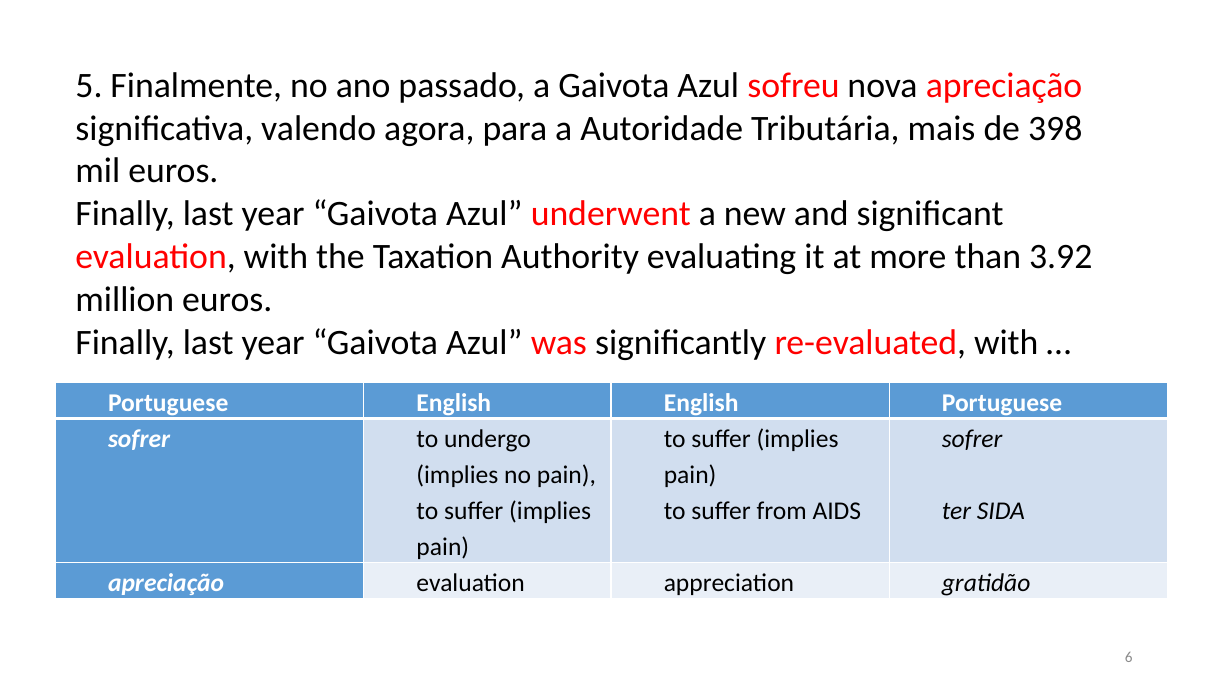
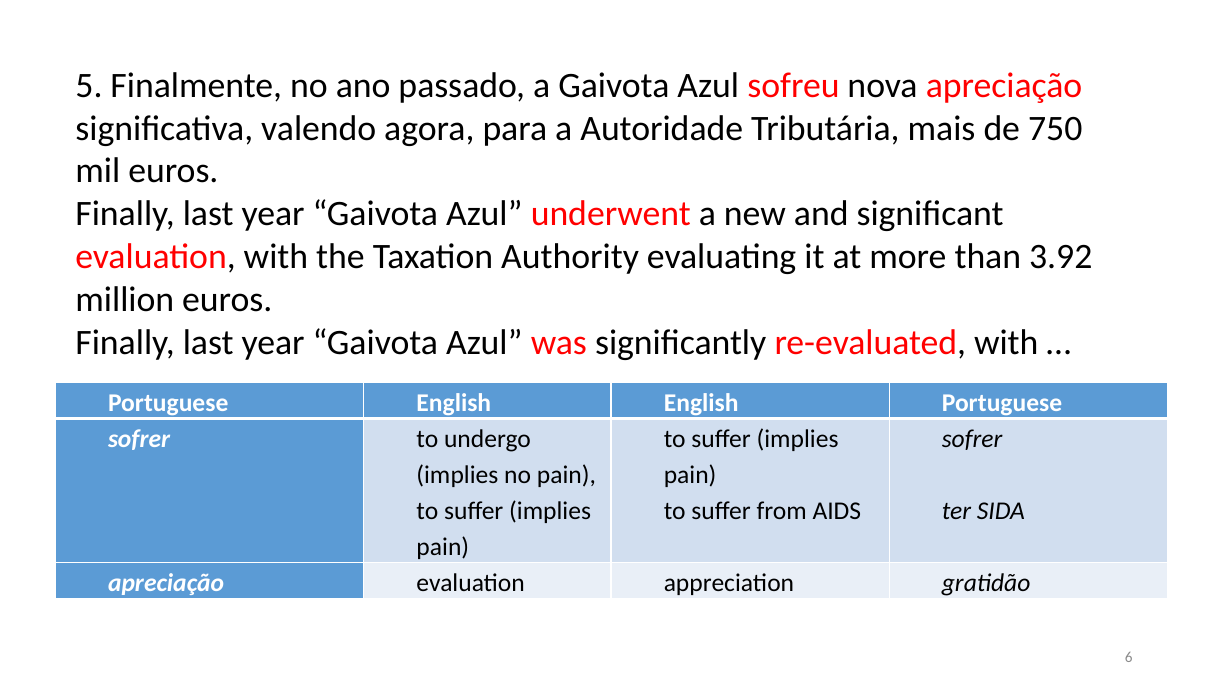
398: 398 -> 750
